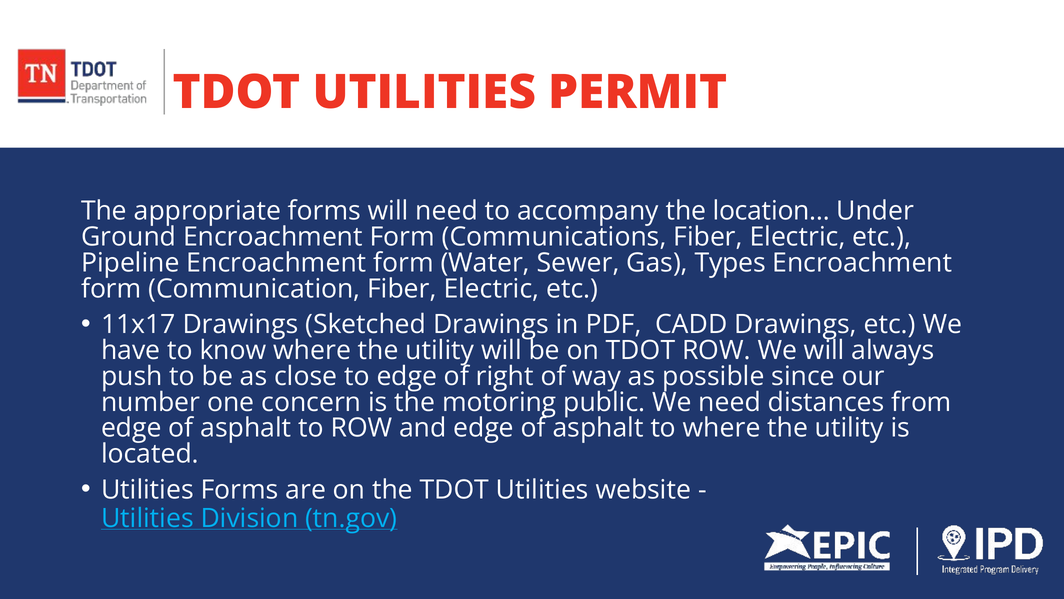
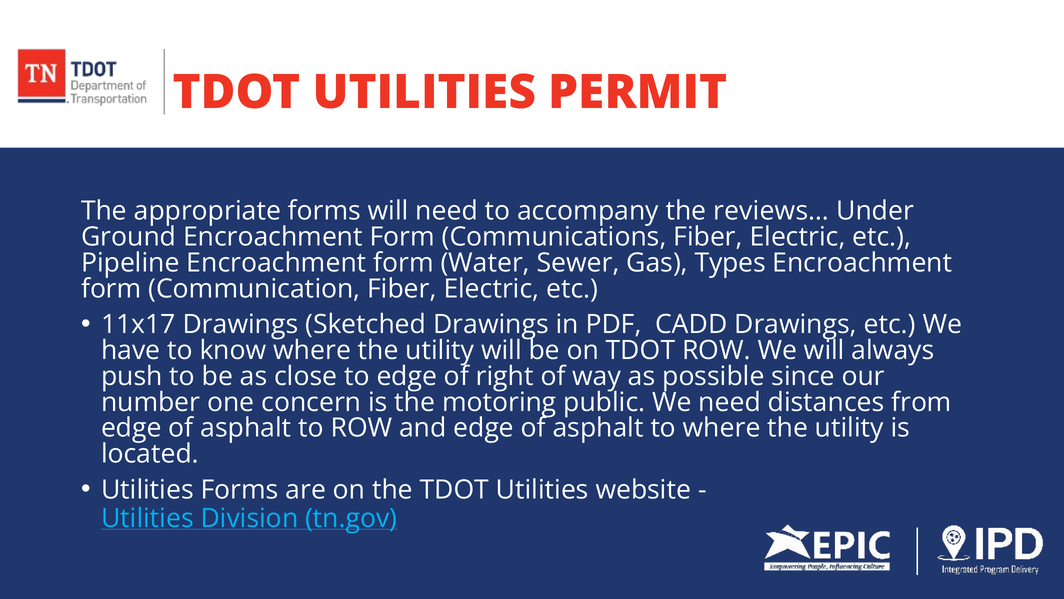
location…: location… -> reviews…
